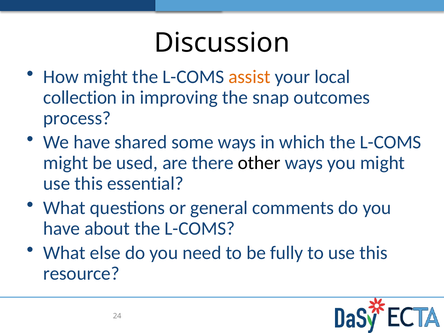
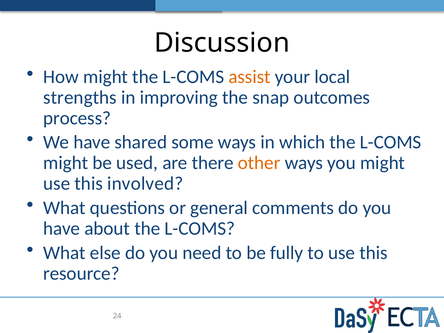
collection: collection -> strengths
other colour: black -> orange
essential: essential -> involved
